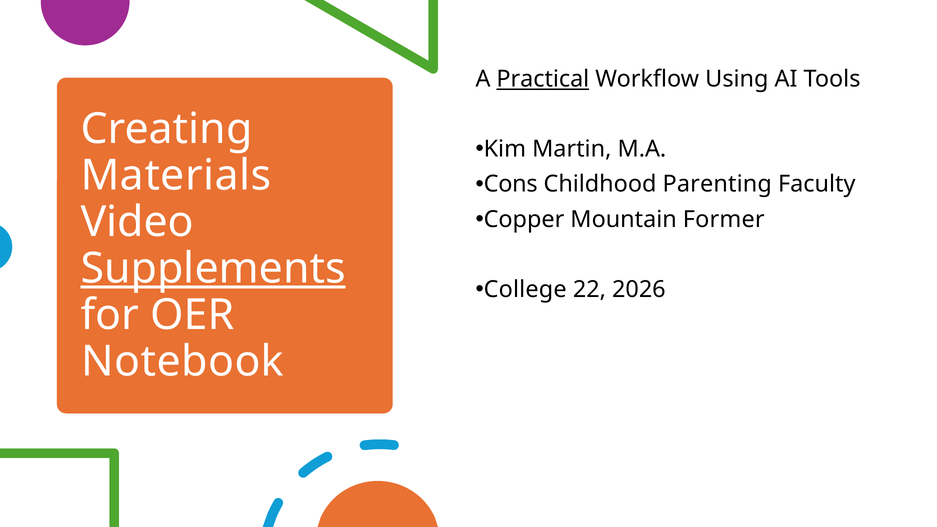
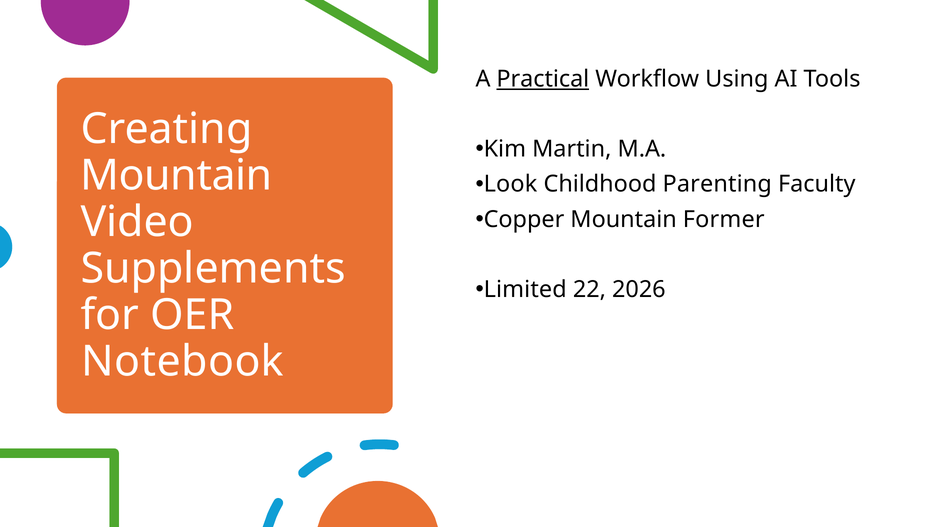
Materials at (176, 176): Materials -> Mountain
Cons: Cons -> Look
Supplements underline: present -> none
College: College -> Limited
